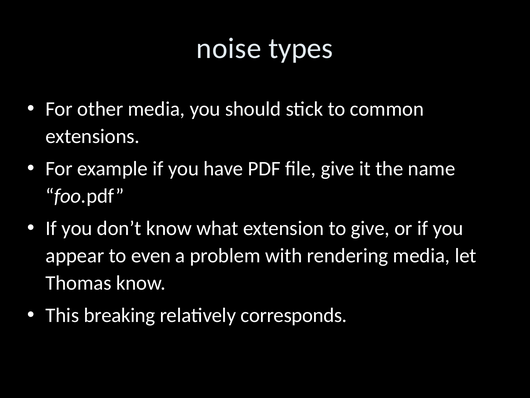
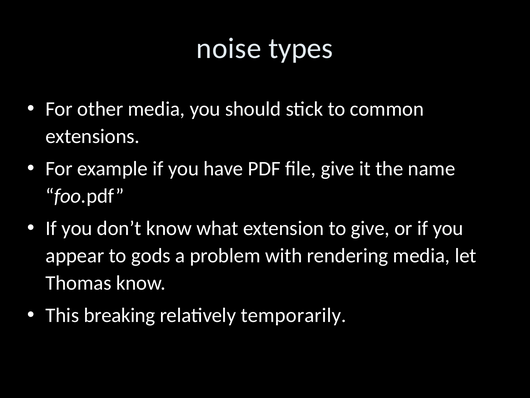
even: even -> gods
corresponds: corresponds -> temporarily
